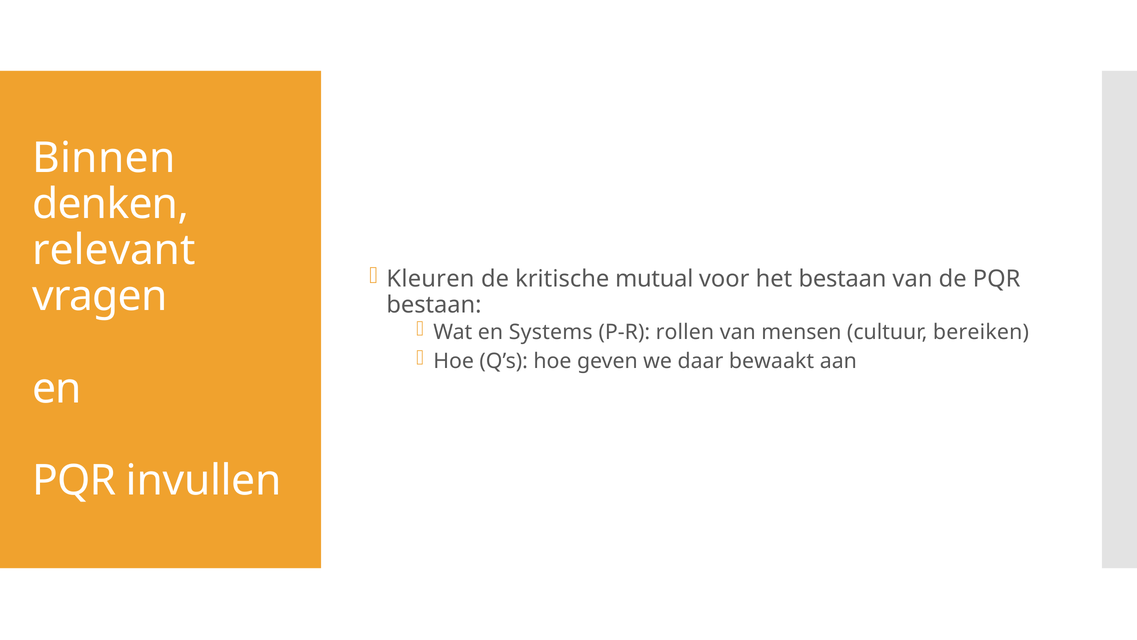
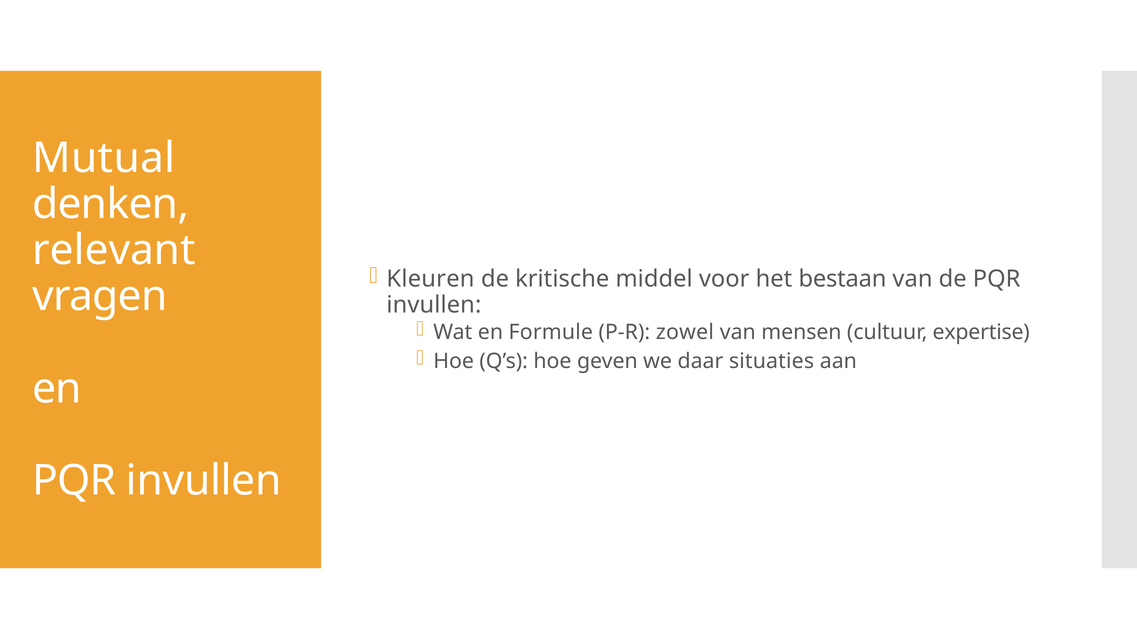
Binnen: Binnen -> Mutual
mutual: mutual -> middel
bestaan at (434, 305): bestaan -> invullen
Systems: Systems -> Formule
rollen: rollen -> zowel
bereiken: bereiken -> expertise
bewaakt: bewaakt -> situaties
